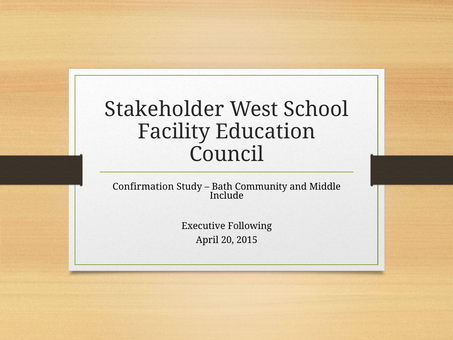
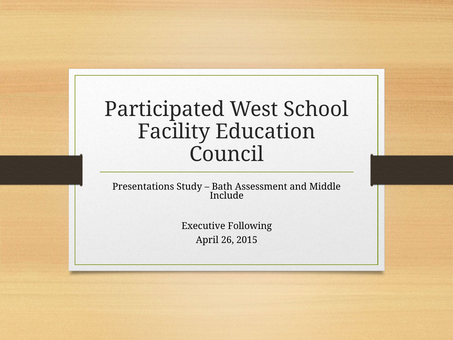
Stakeholder: Stakeholder -> Participated
Confirmation: Confirmation -> Presentations
Community: Community -> Assessment
20: 20 -> 26
